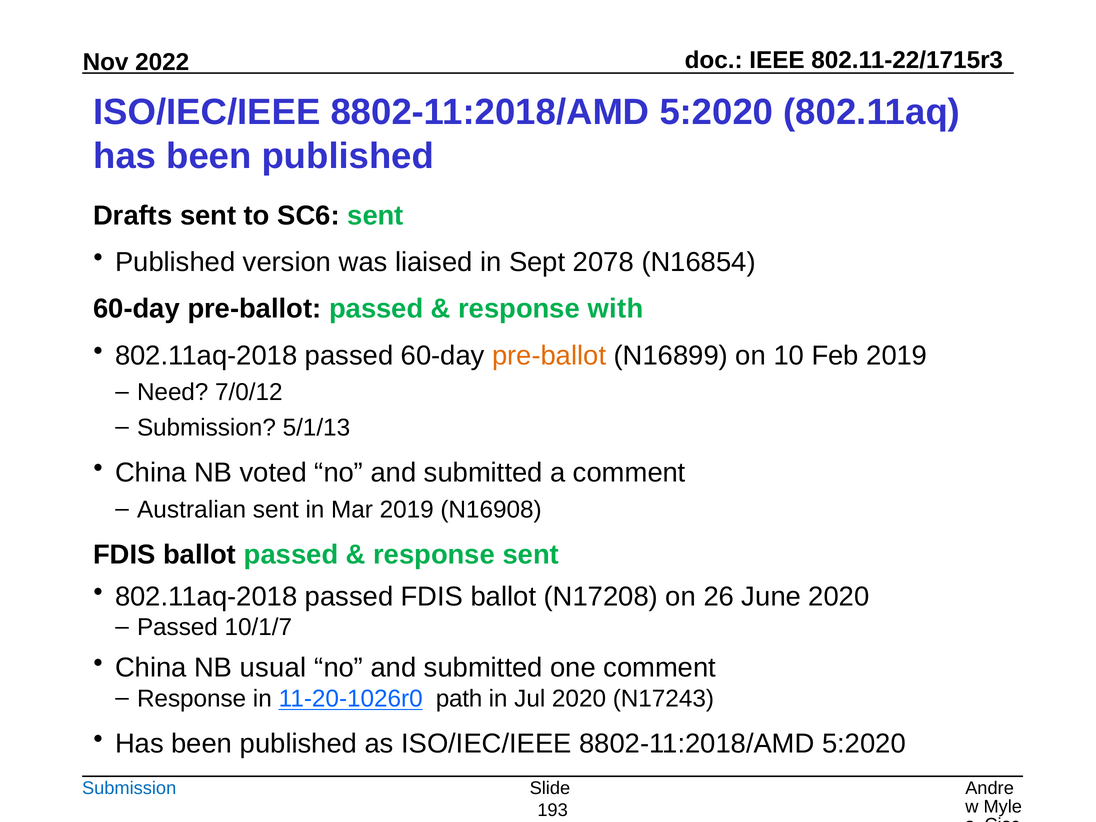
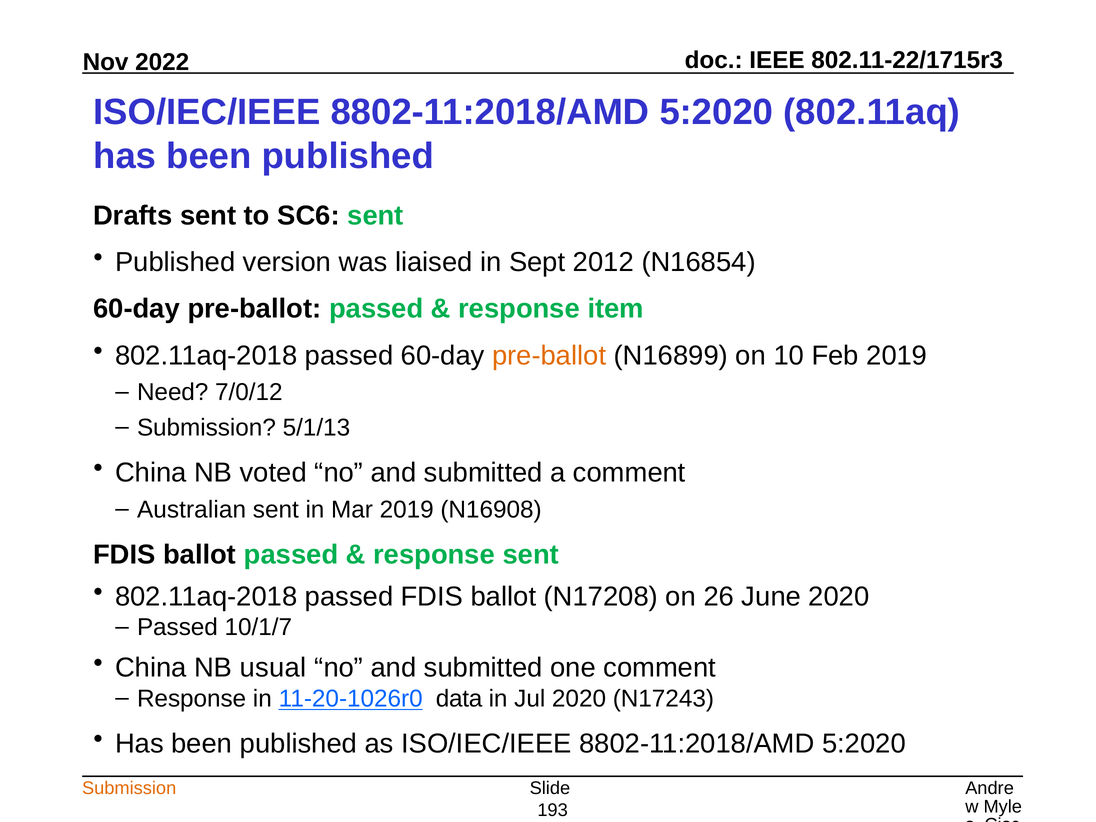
2078: 2078 -> 2012
with: with -> item
path: path -> data
Submission at (129, 788) colour: blue -> orange
